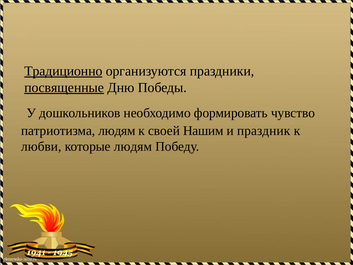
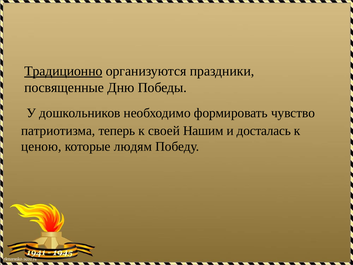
посвященные underline: present -> none
патриотизма людям: людям -> теперь
праздник: праздник -> досталась
любви: любви -> ценою
